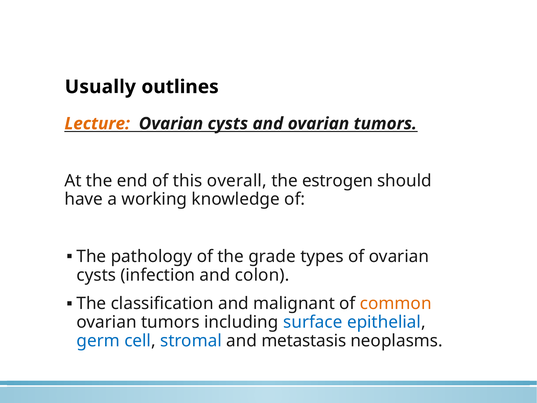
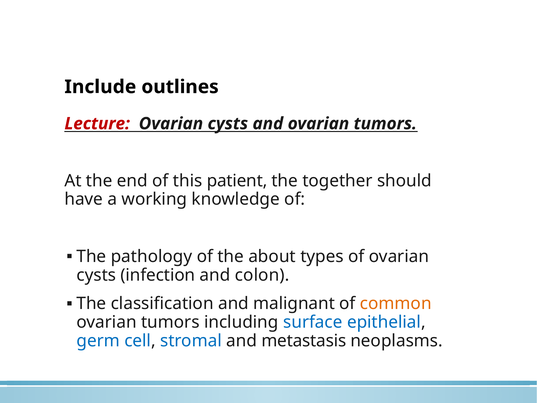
Usually: Usually -> Include
Lecture colour: orange -> red
overall: overall -> patient
estrogen: estrogen -> together
grade: grade -> about
